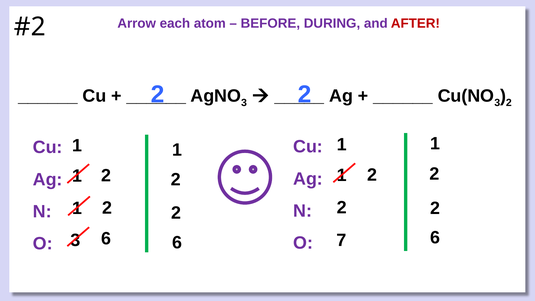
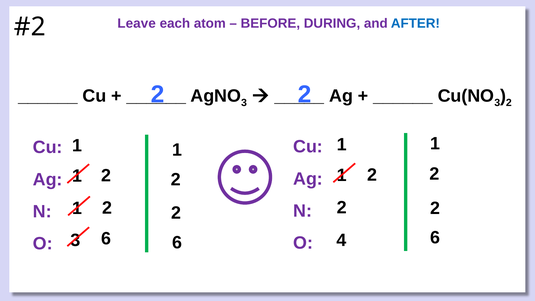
Arrow: Arrow -> Leave
AFTER colour: red -> blue
7: 7 -> 4
